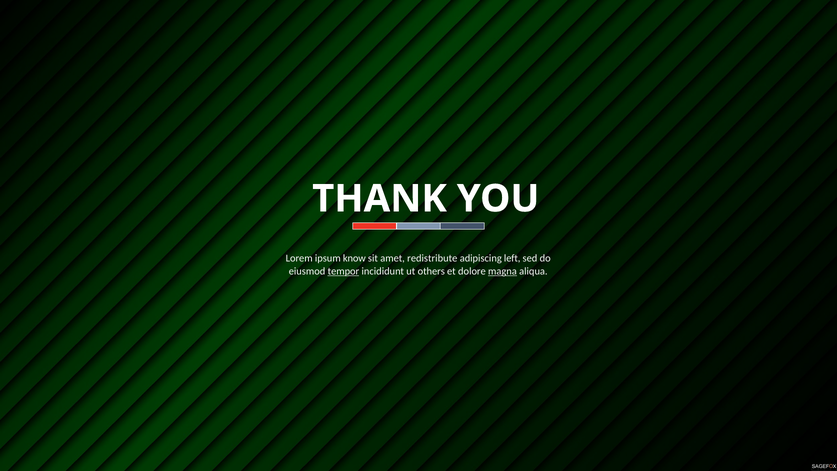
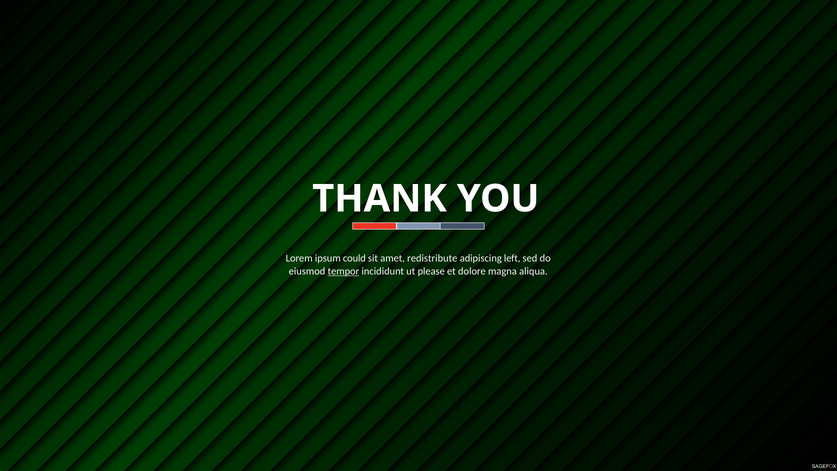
know: know -> could
others: others -> please
magna underline: present -> none
